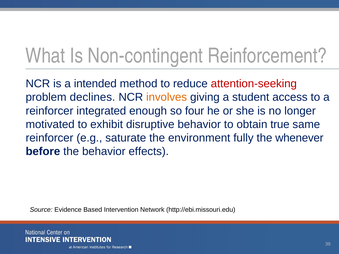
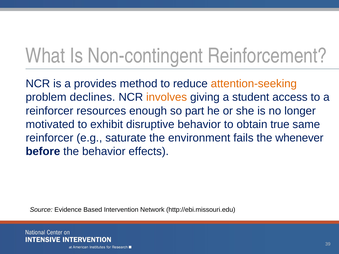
intended: intended -> provides
attention-seeking colour: red -> orange
integrated: integrated -> resources
four: four -> part
fully: fully -> fails
